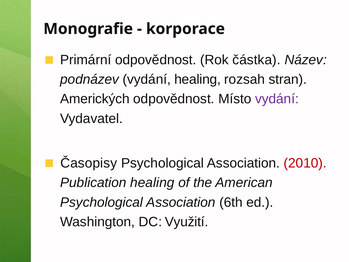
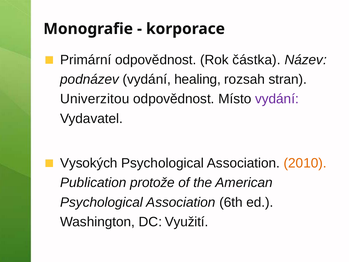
Amerických: Amerických -> Univerzitou
Časopisy: Časopisy -> Vysokých
2010 colour: red -> orange
Publication healing: healing -> protože
